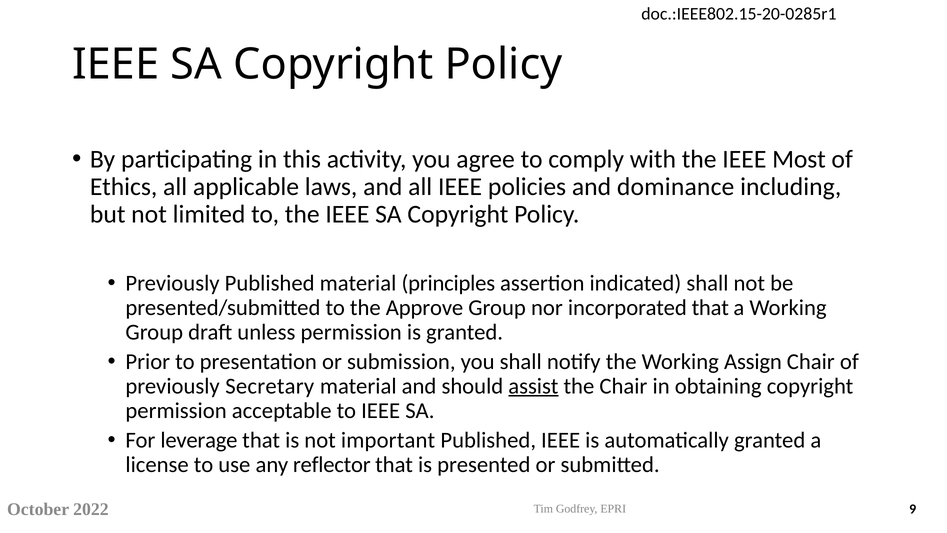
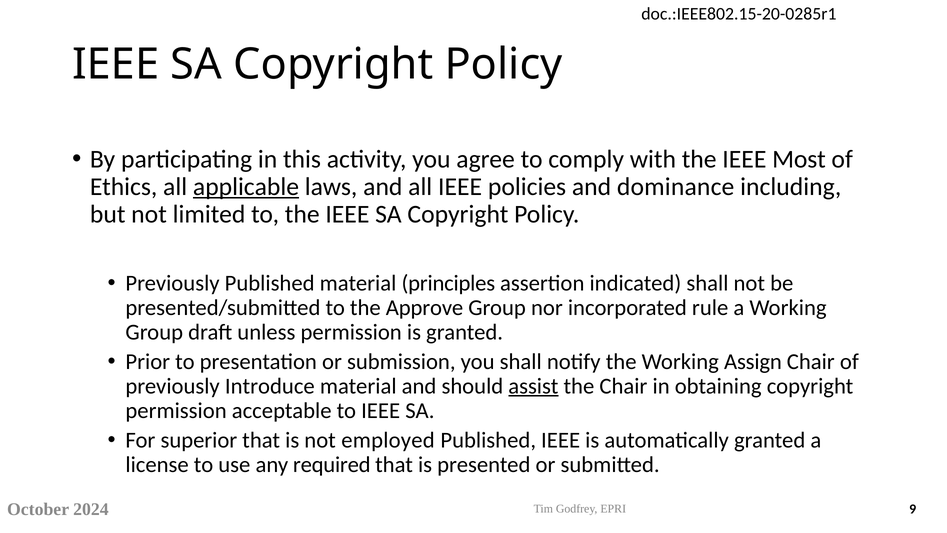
applicable underline: none -> present
incorporated that: that -> rule
Secretary: Secretary -> Introduce
leverage: leverage -> superior
important: important -> employed
reflector: reflector -> required
2022: 2022 -> 2024
